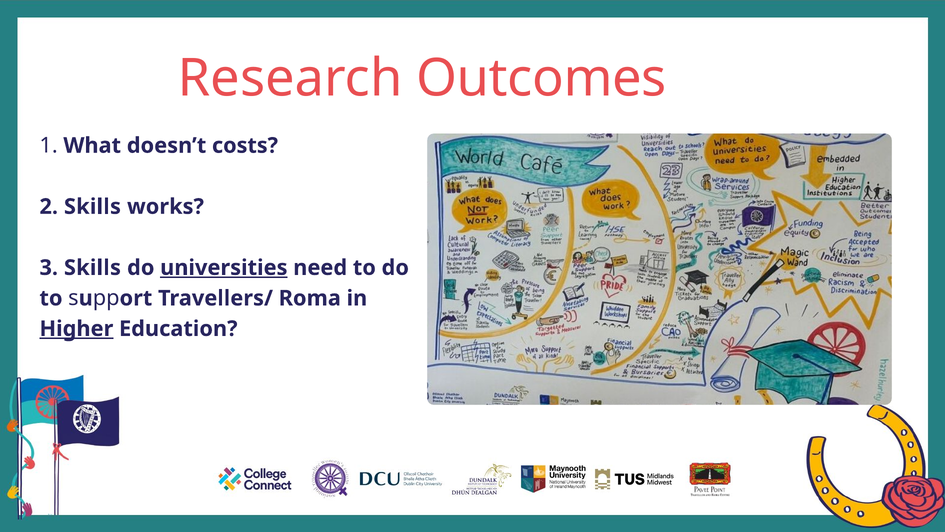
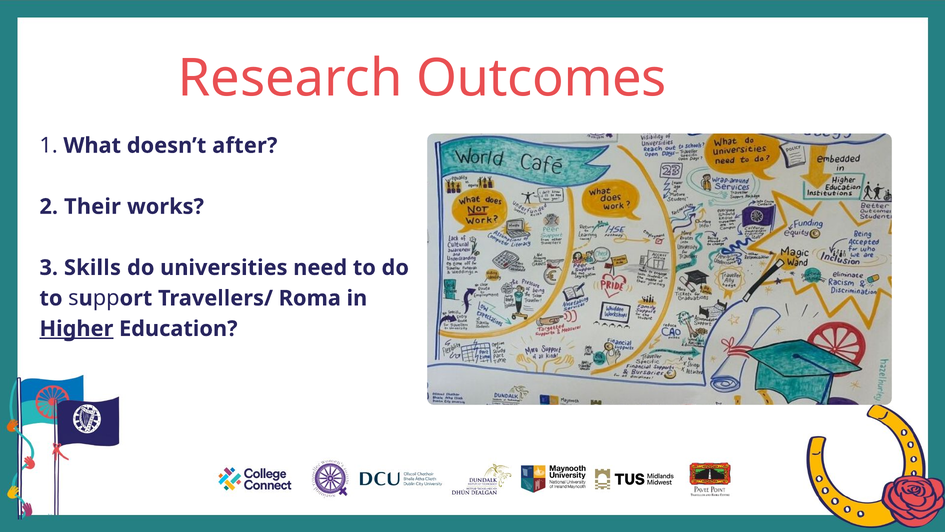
costs: costs -> after
2 Skills: Skills -> Their
universities underline: present -> none
